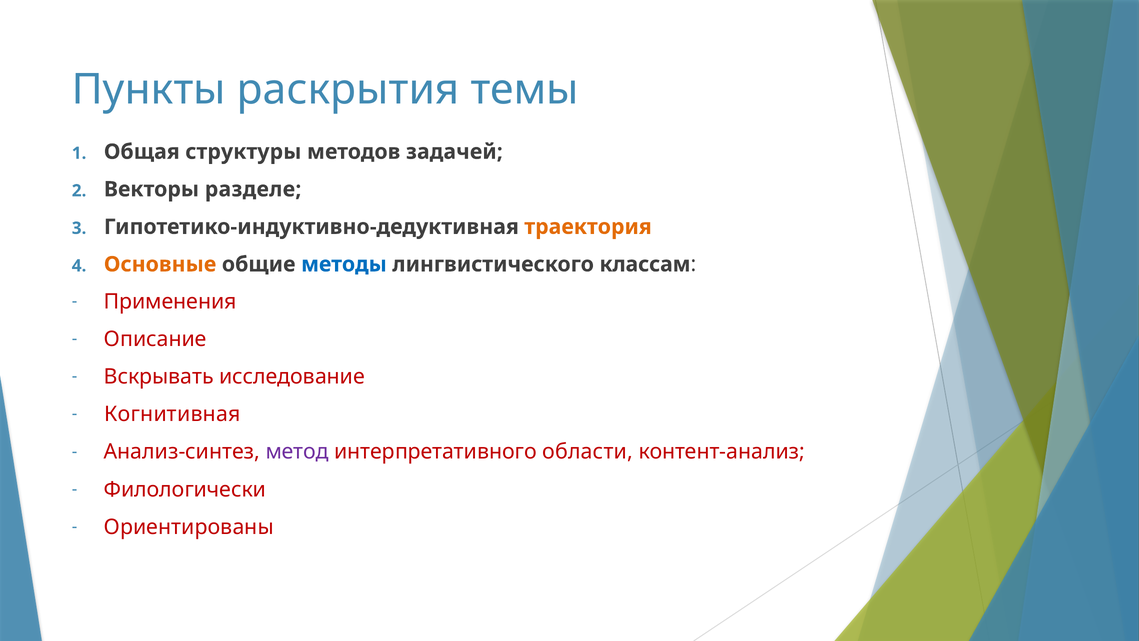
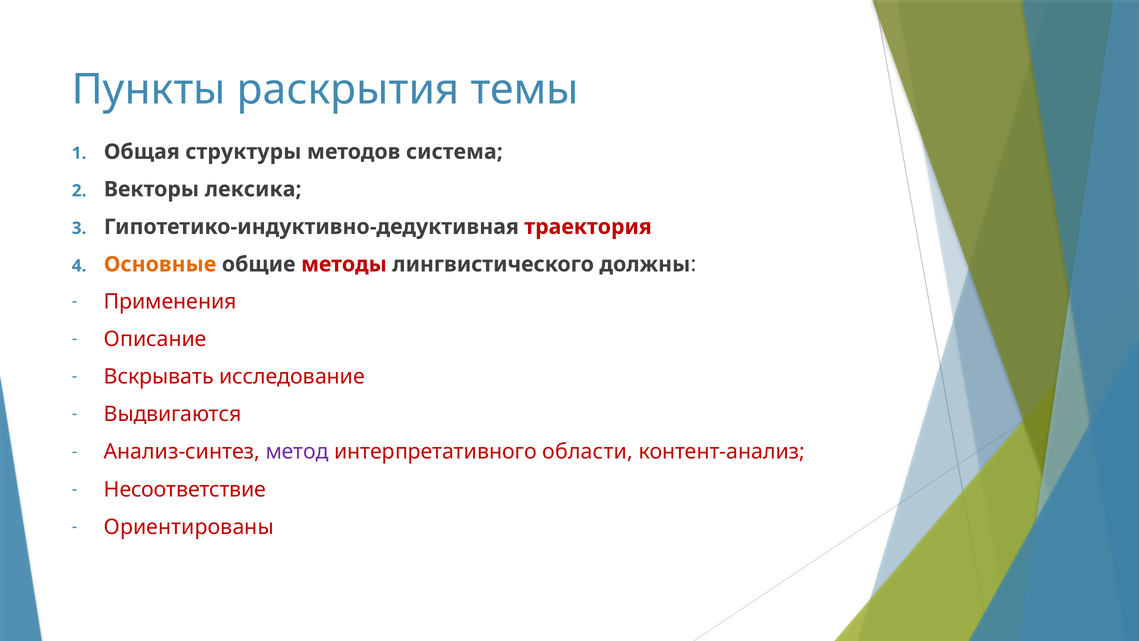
задачей: задачей -> система
разделе: разделе -> лексика
траектория colour: orange -> red
методы colour: blue -> red
классам: классам -> должны
Когнитивная: Когнитивная -> Выдвигаются
Филологически: Филологически -> Несоответствие
